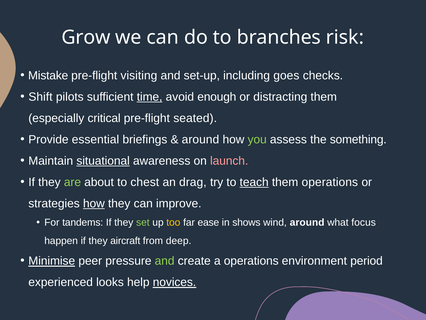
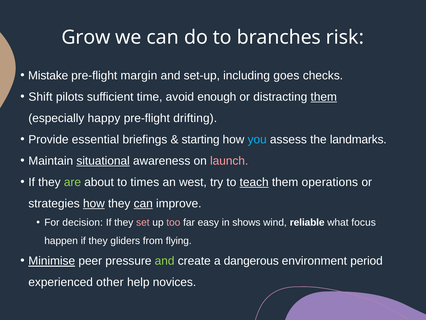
visiting: visiting -> margin
time underline: present -> none
them at (324, 97) underline: none -> present
critical: critical -> happy
seated: seated -> drifting
around at (200, 139): around -> starting
you colour: light green -> light blue
something: something -> landmarks
chest: chest -> times
drag: drag -> west
can at (143, 203) underline: none -> present
tandems: tandems -> decision
set colour: light green -> pink
too colour: yellow -> pink
ease: ease -> easy
wind around: around -> reliable
aircraft: aircraft -> gliders
deep: deep -> flying
a operations: operations -> dangerous
looks: looks -> other
novices underline: present -> none
